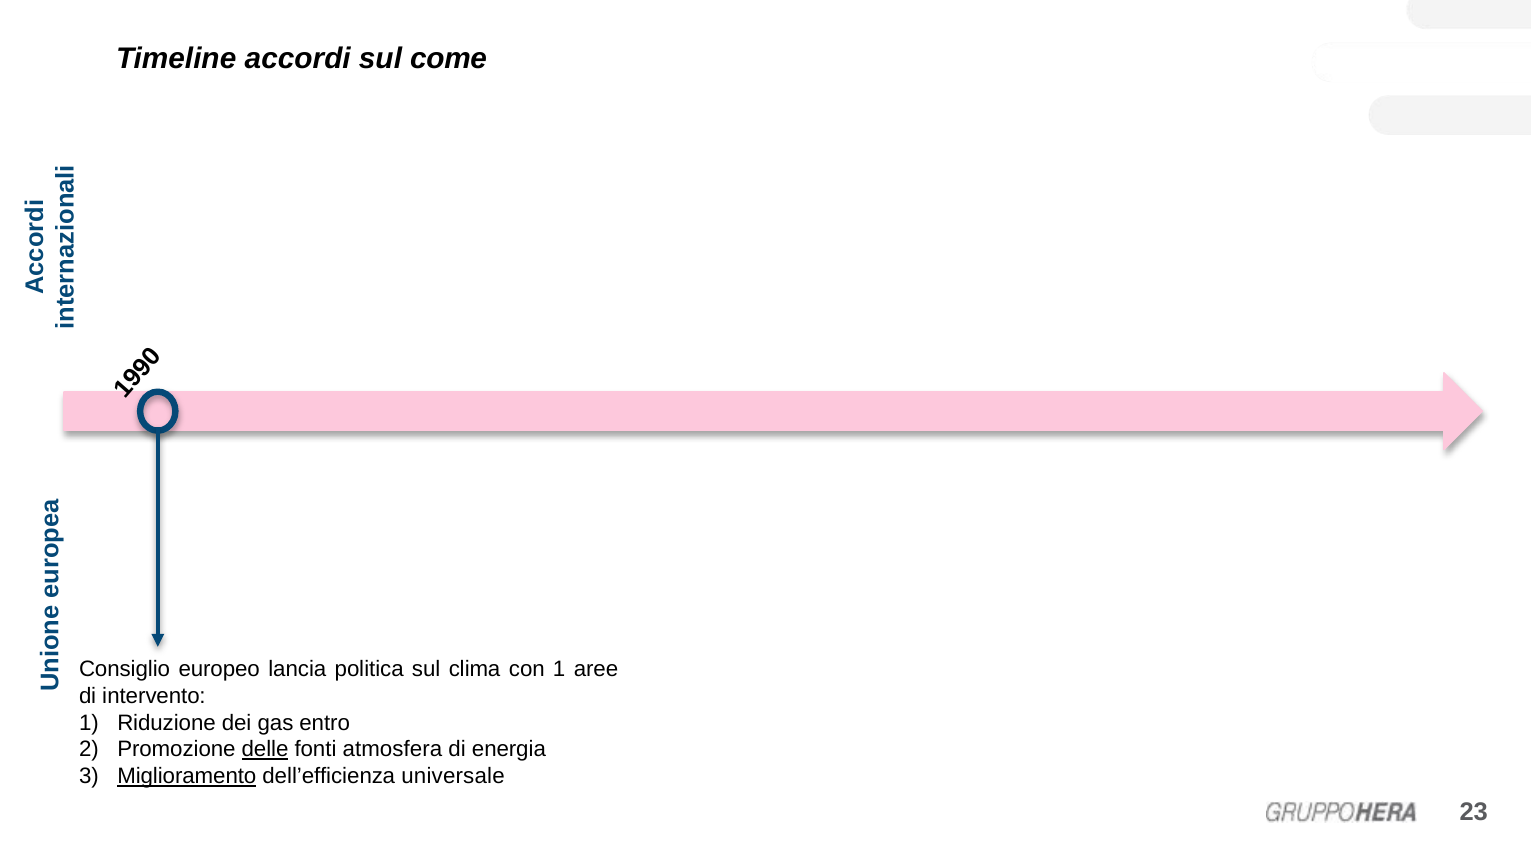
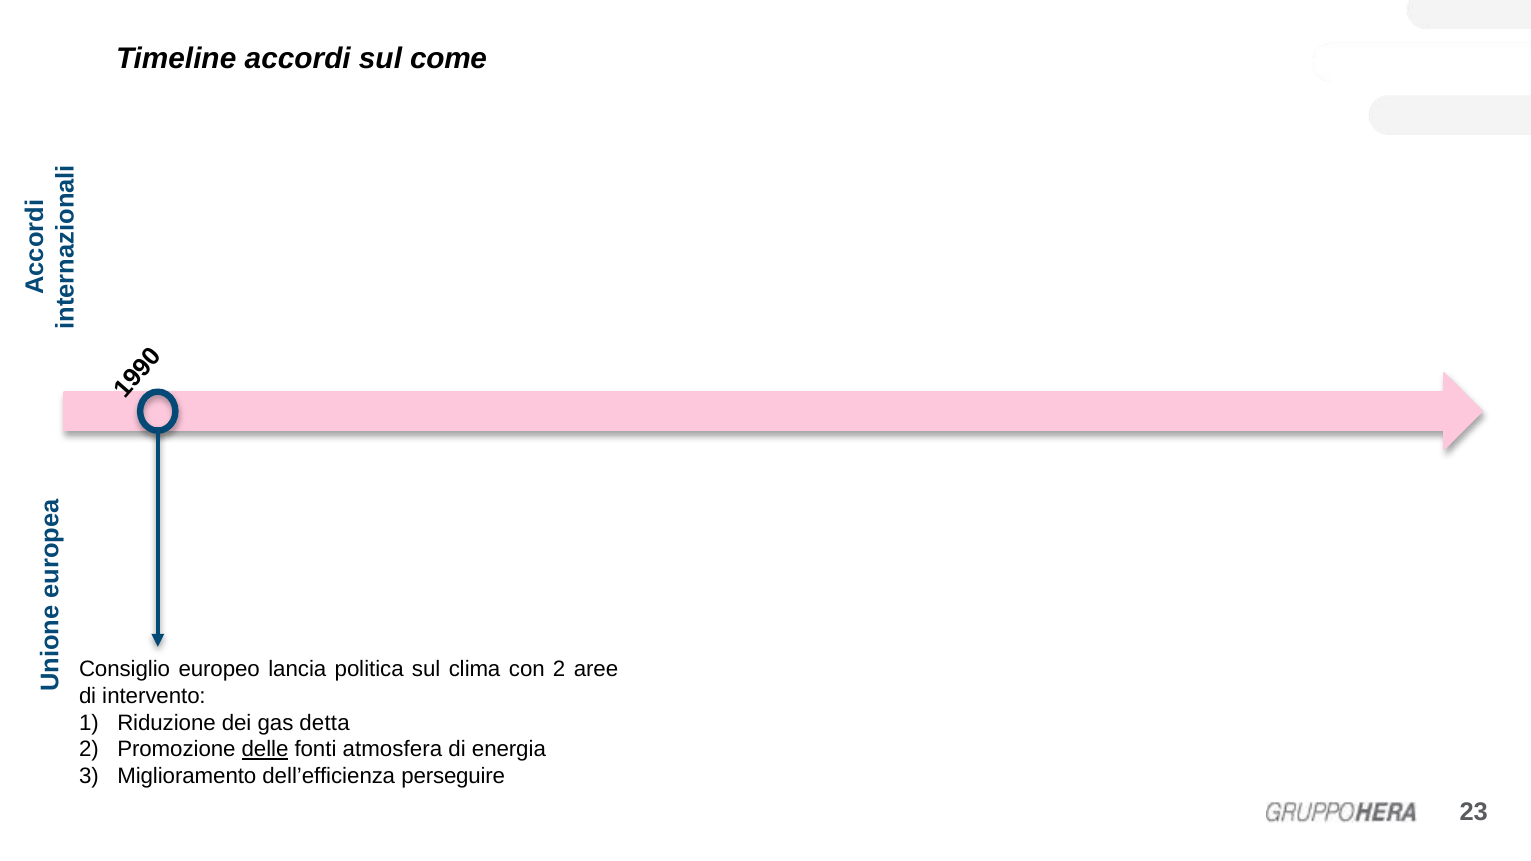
con 1: 1 -> 2
entro: entro -> detta
Miglioramento underline: present -> none
universale: universale -> perseguire
